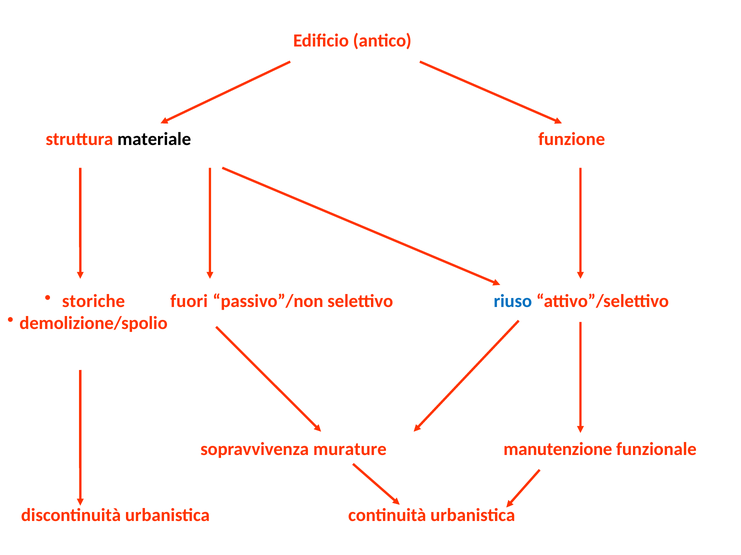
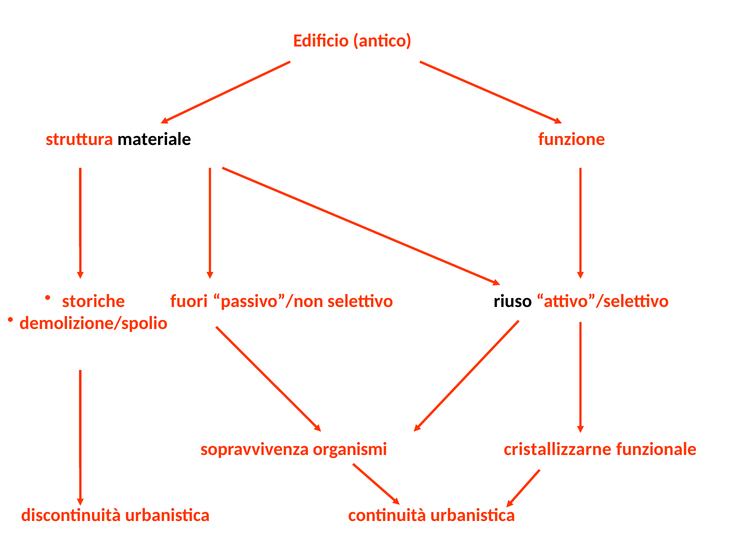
riuso colour: blue -> black
murature: murature -> organismi
manutenzione: manutenzione -> cristallizzarne
